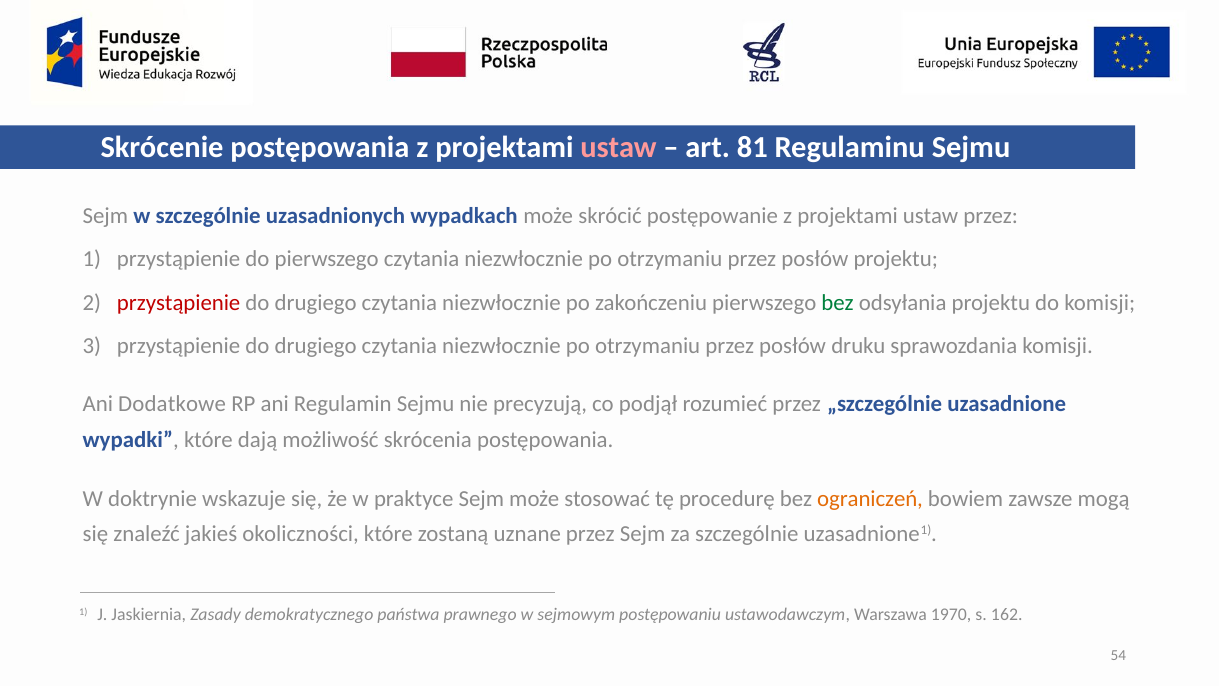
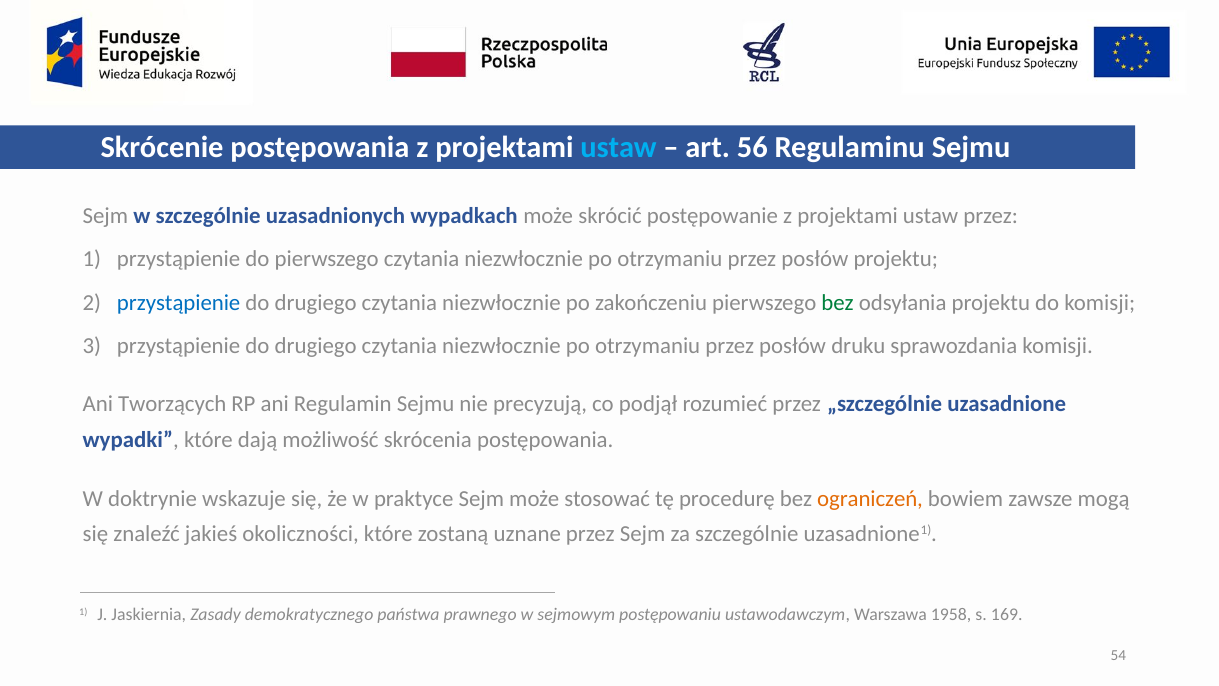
ustaw at (619, 148) colour: pink -> light blue
81: 81 -> 56
przystąpienie at (179, 302) colour: red -> blue
Dodatkowe: Dodatkowe -> Tworzących
1970: 1970 -> 1958
162: 162 -> 169
